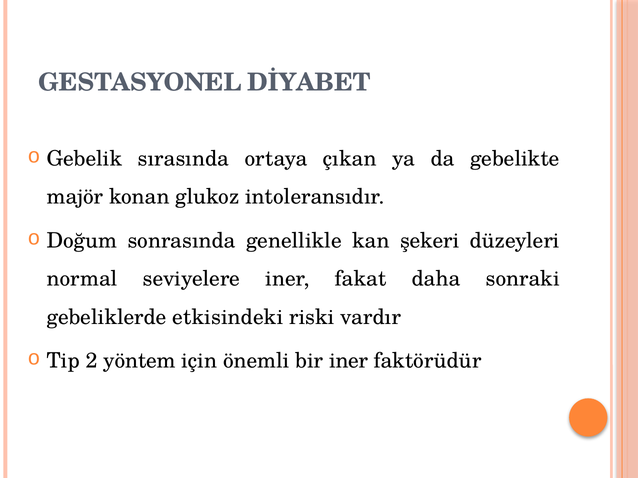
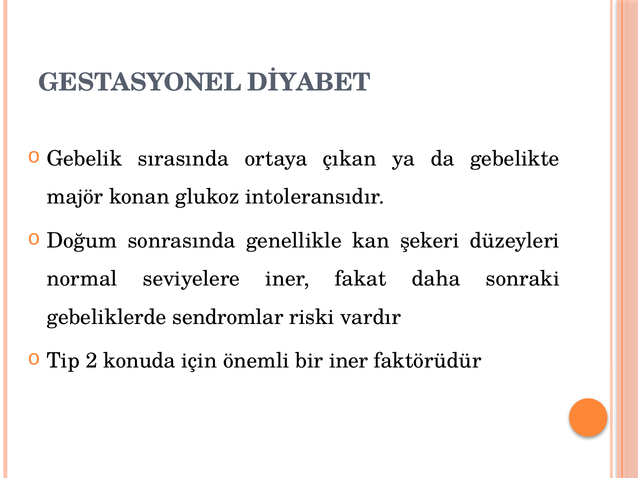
etkisindeki: etkisindeki -> sendromlar
yöntem: yöntem -> konuda
